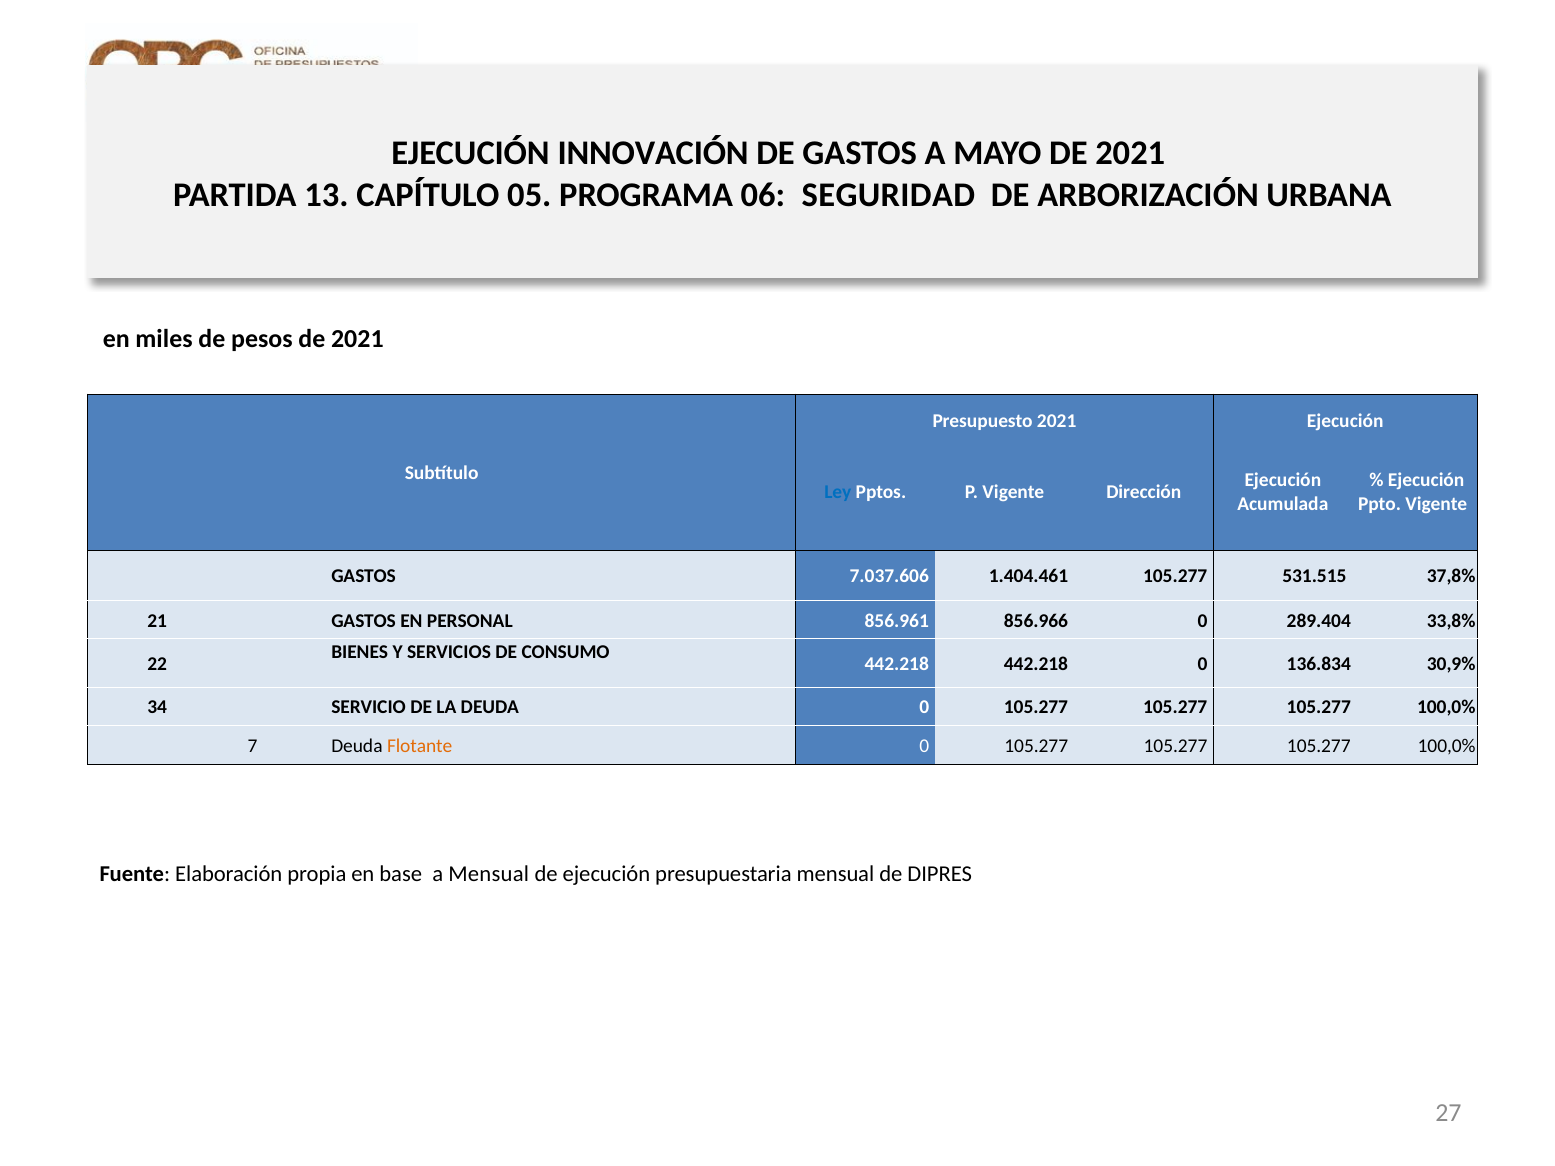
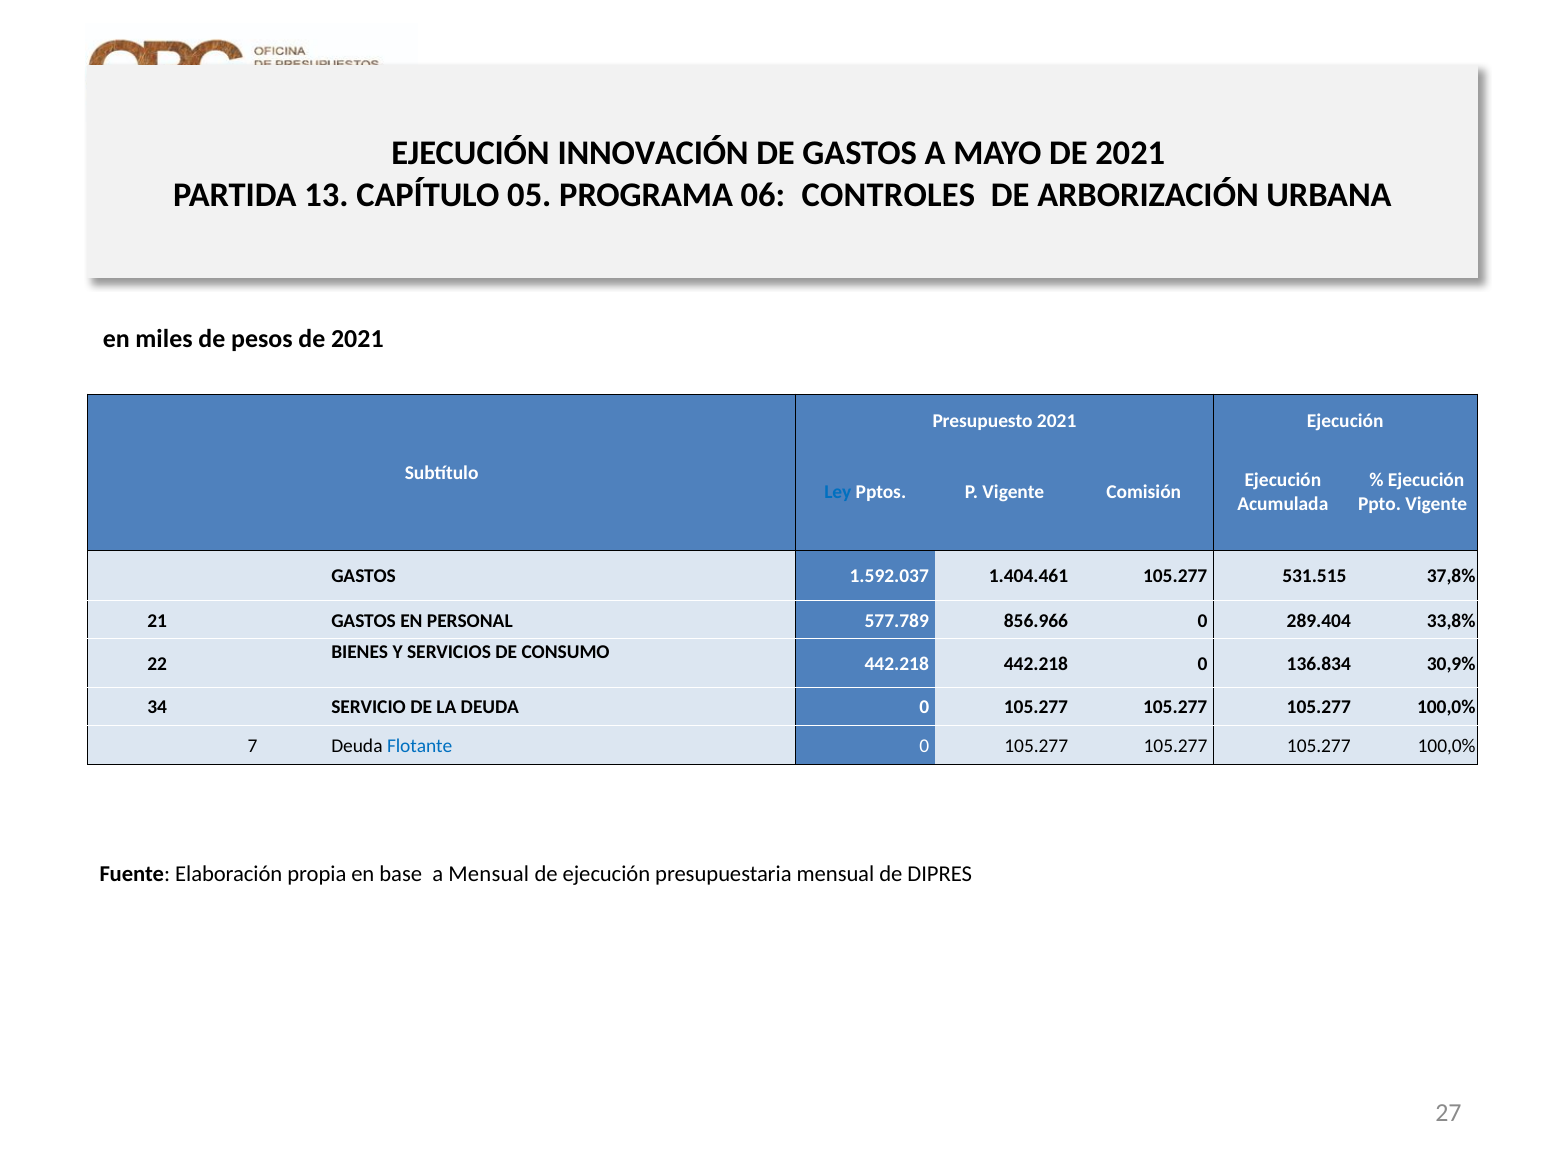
SEGURIDAD: SEGURIDAD -> CONTROLES
Dirección: Dirección -> Comisión
7.037.606: 7.037.606 -> 1.592.037
856.961: 856.961 -> 577.789
Flotante colour: orange -> blue
